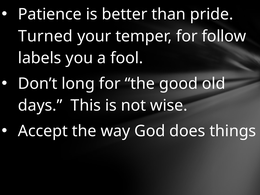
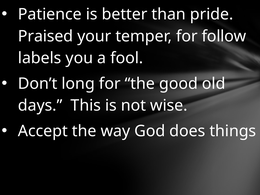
Turned: Turned -> Praised
